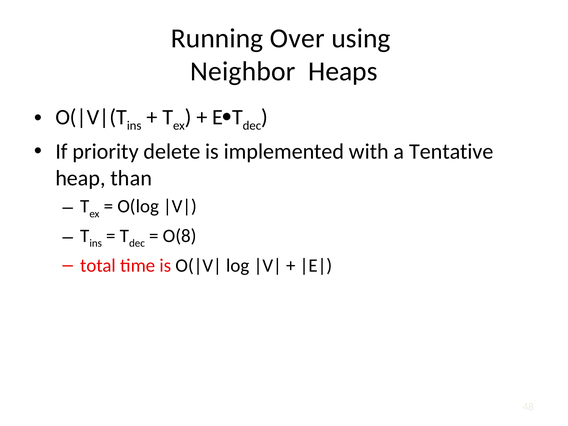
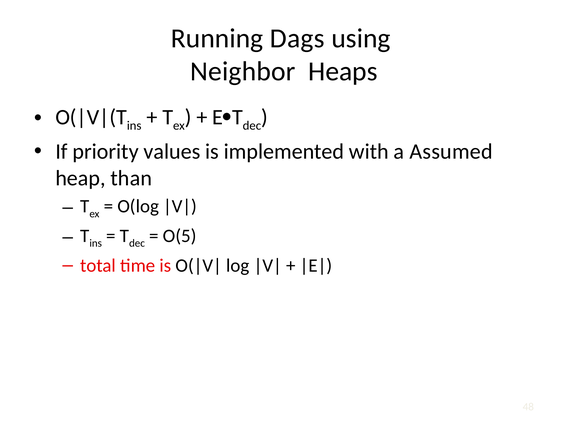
Over: Over -> Dags
delete: delete -> values
Tentative: Tentative -> Assumed
O(8: O(8 -> O(5
